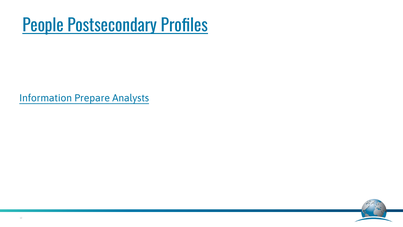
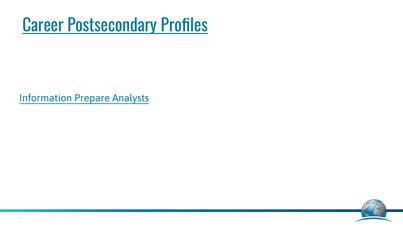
People: People -> Career
